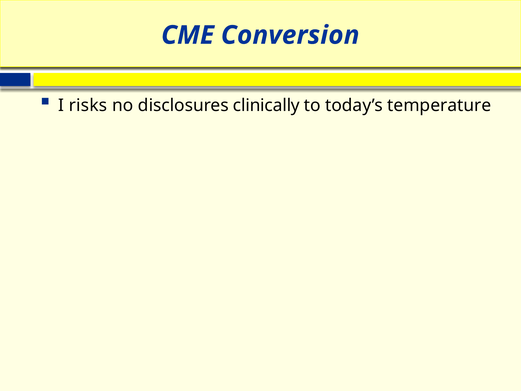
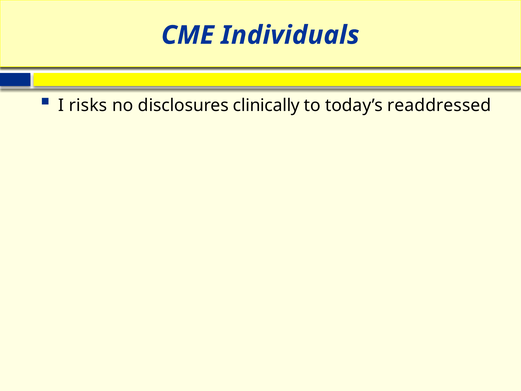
Conversion: Conversion -> Individuals
temperature: temperature -> readdressed
